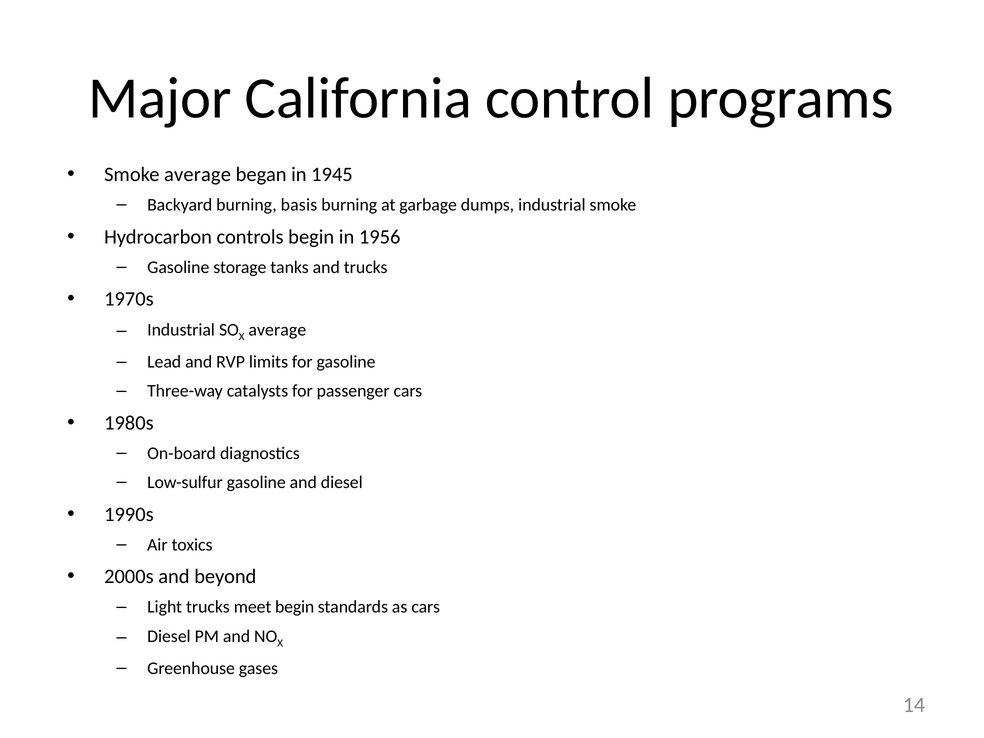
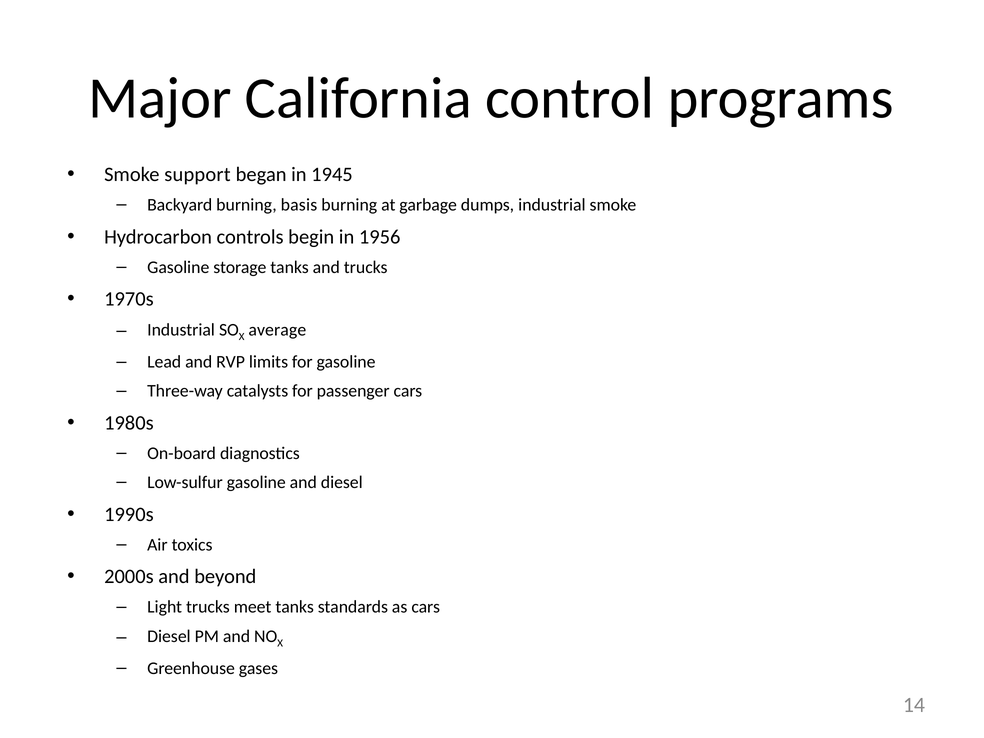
Smoke average: average -> support
meet begin: begin -> tanks
